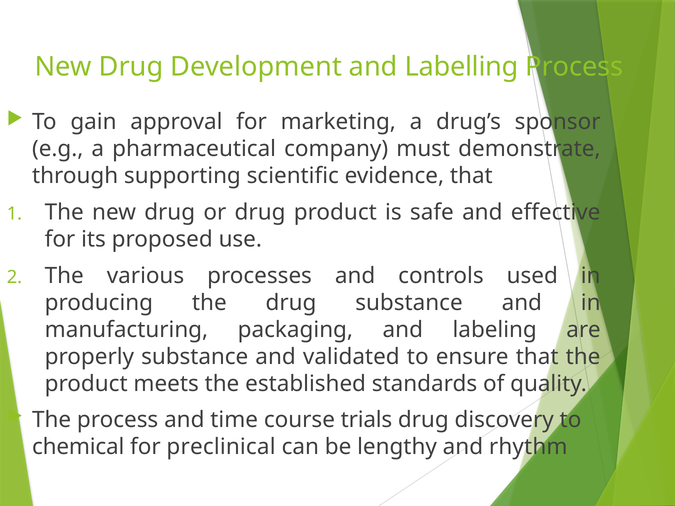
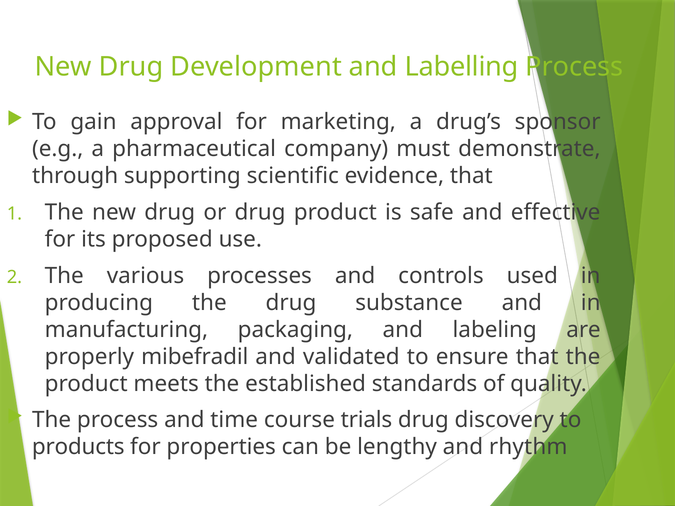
properly substance: substance -> mibefradil
chemical: chemical -> products
preclinical: preclinical -> properties
